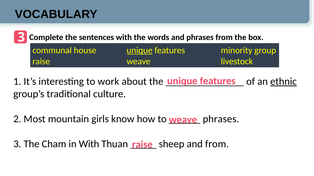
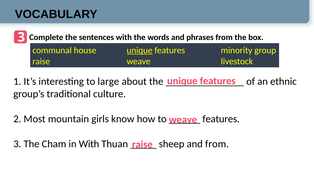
work: work -> large
ethnic underline: present -> none
phrases at (221, 119): phrases -> features
